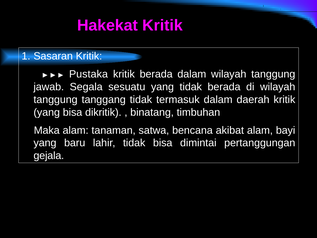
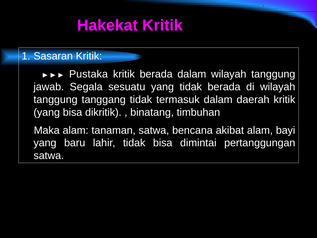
gejala at (49, 155): gejala -> satwa
